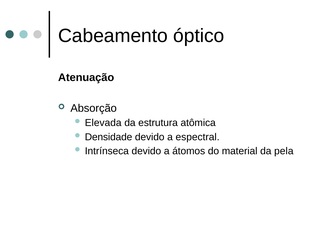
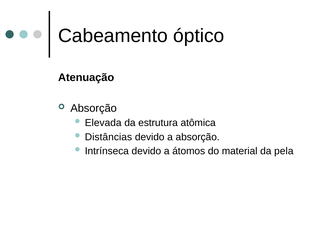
Densidade: Densidade -> Distâncias
a espectral: espectral -> absorção
